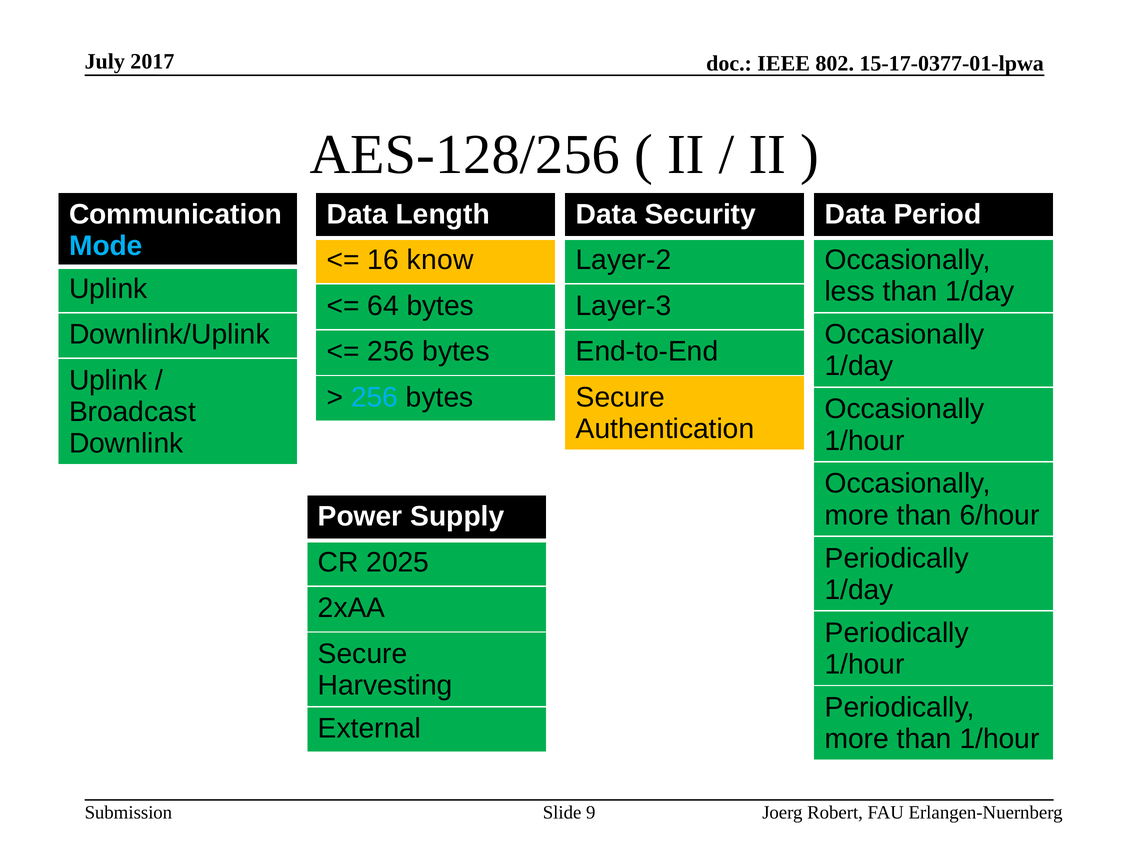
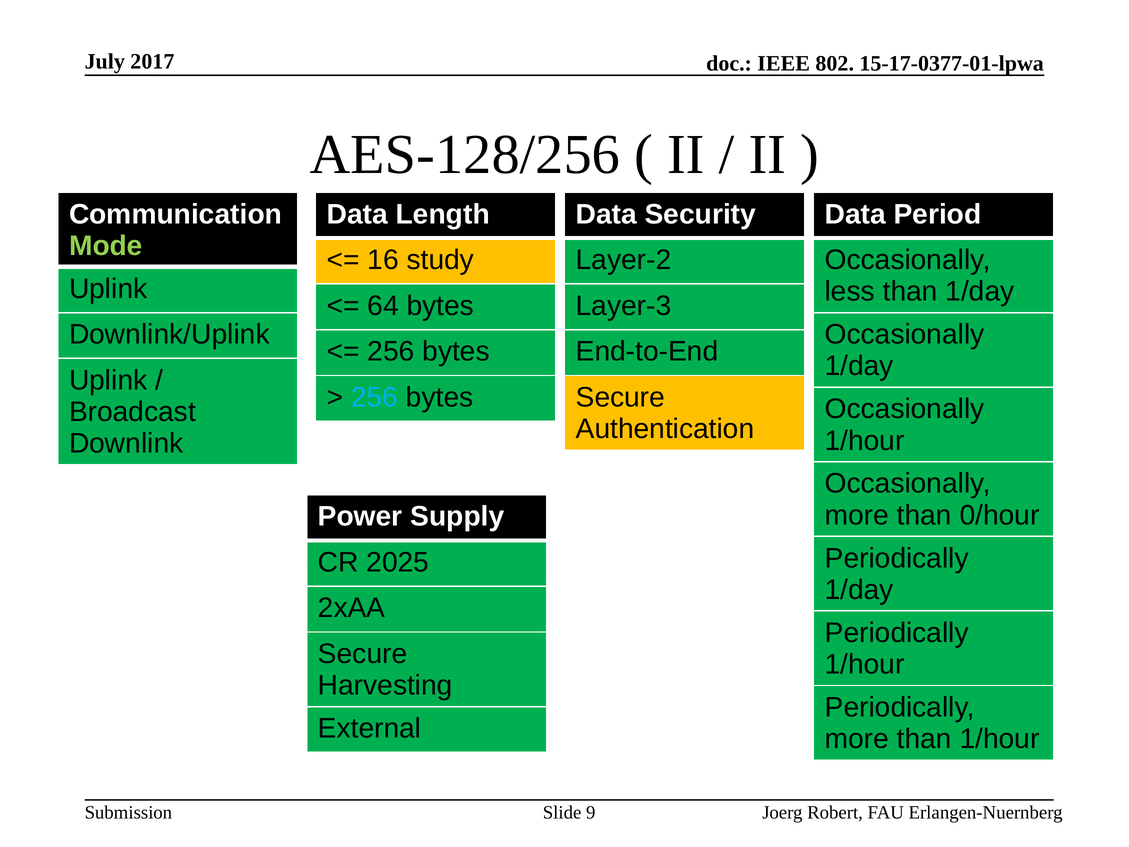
Mode colour: light blue -> light green
know: know -> study
6/hour: 6/hour -> 0/hour
